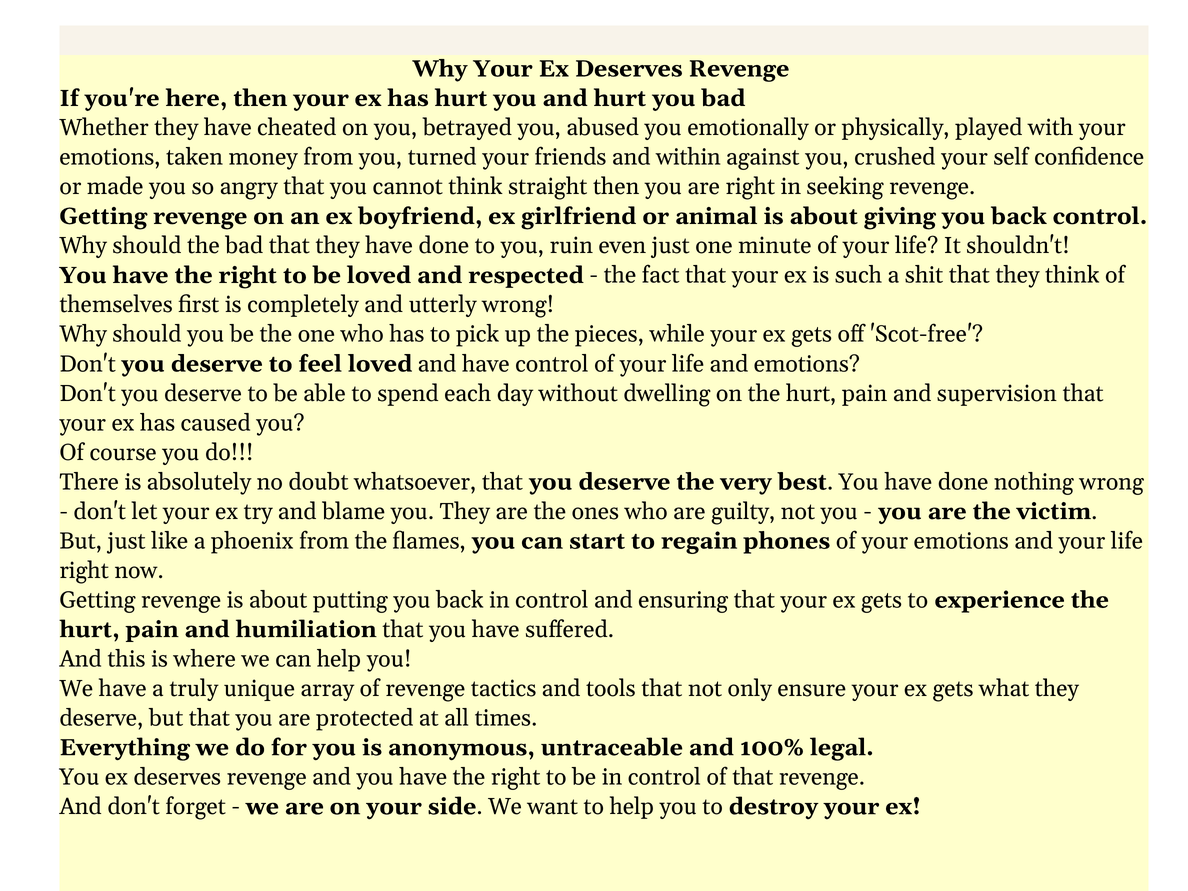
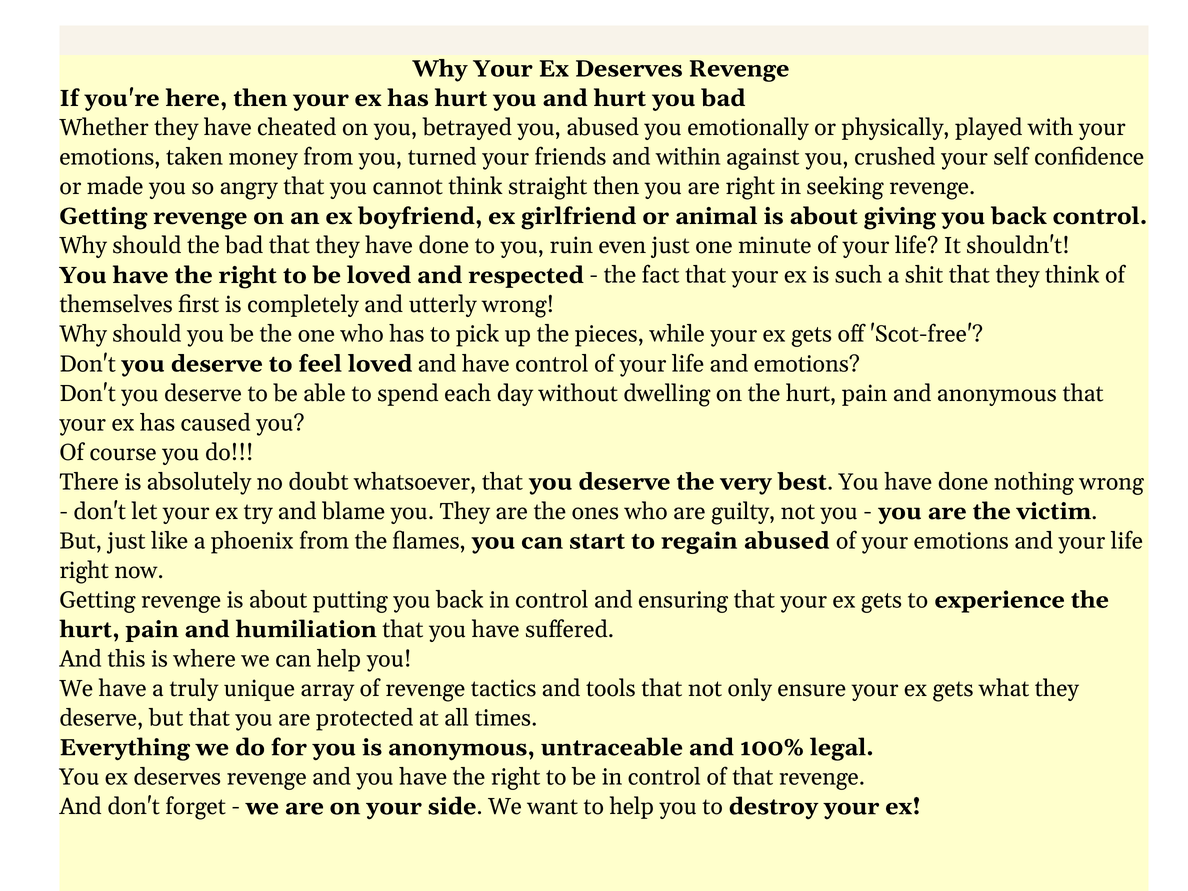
and supervision: supervision -> anonymous
regain phones: phones -> abused
